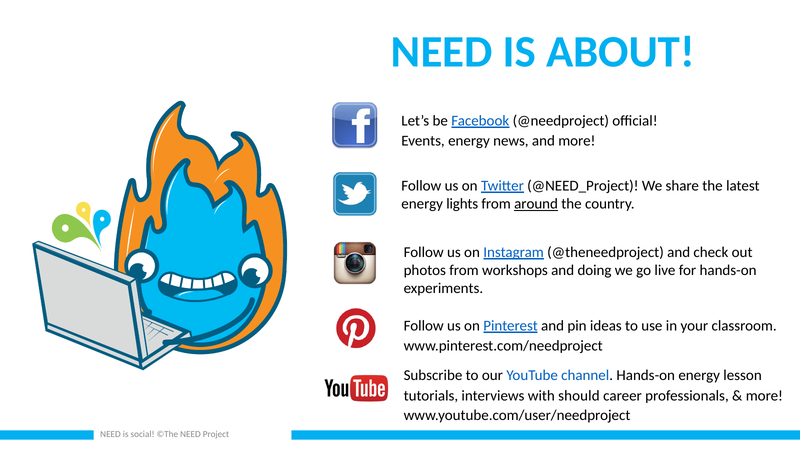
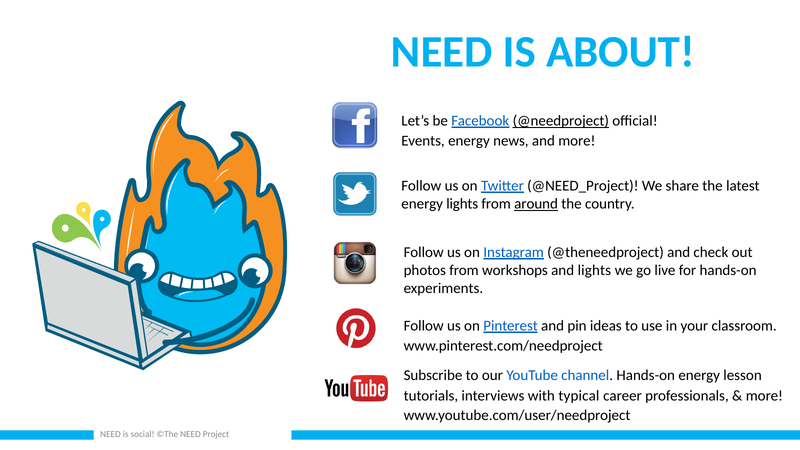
@needproject underline: none -> present
and doing: doing -> lights
should: should -> typical
